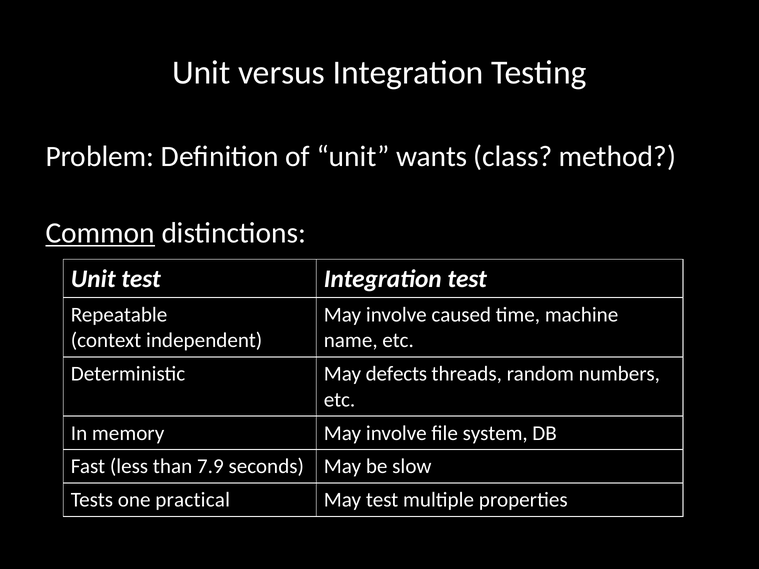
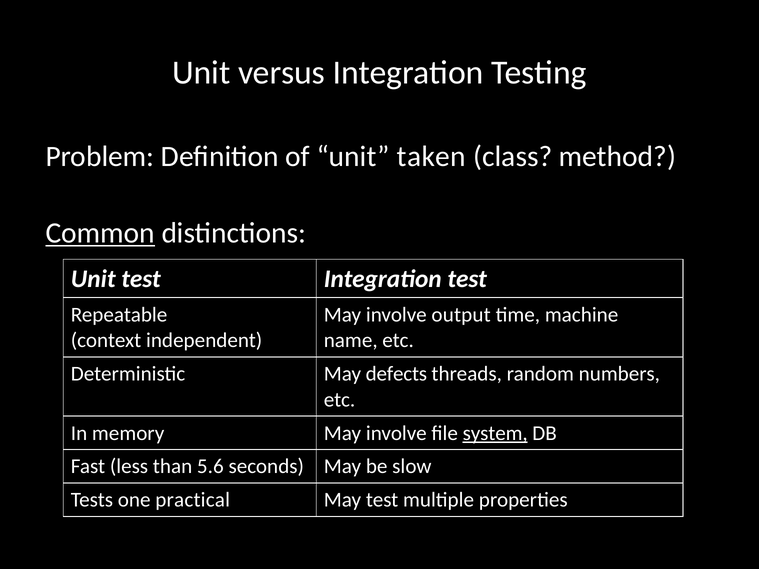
wants: wants -> taken
caused: caused -> output
system underline: none -> present
7.9: 7.9 -> 5.6
